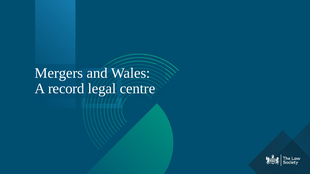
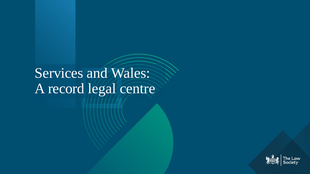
Mergers: Mergers -> Services
